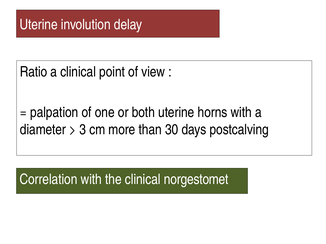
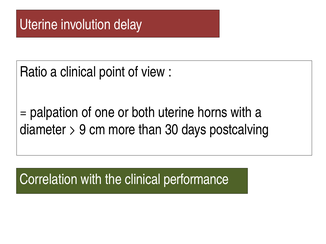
3: 3 -> 9
norgestomet: norgestomet -> performance
